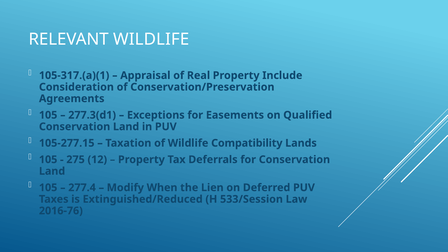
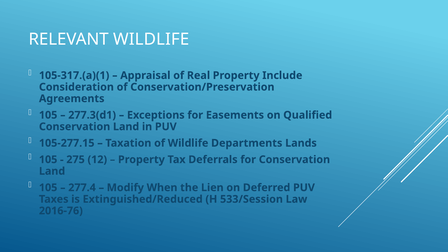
Compatibility: Compatibility -> Departments
